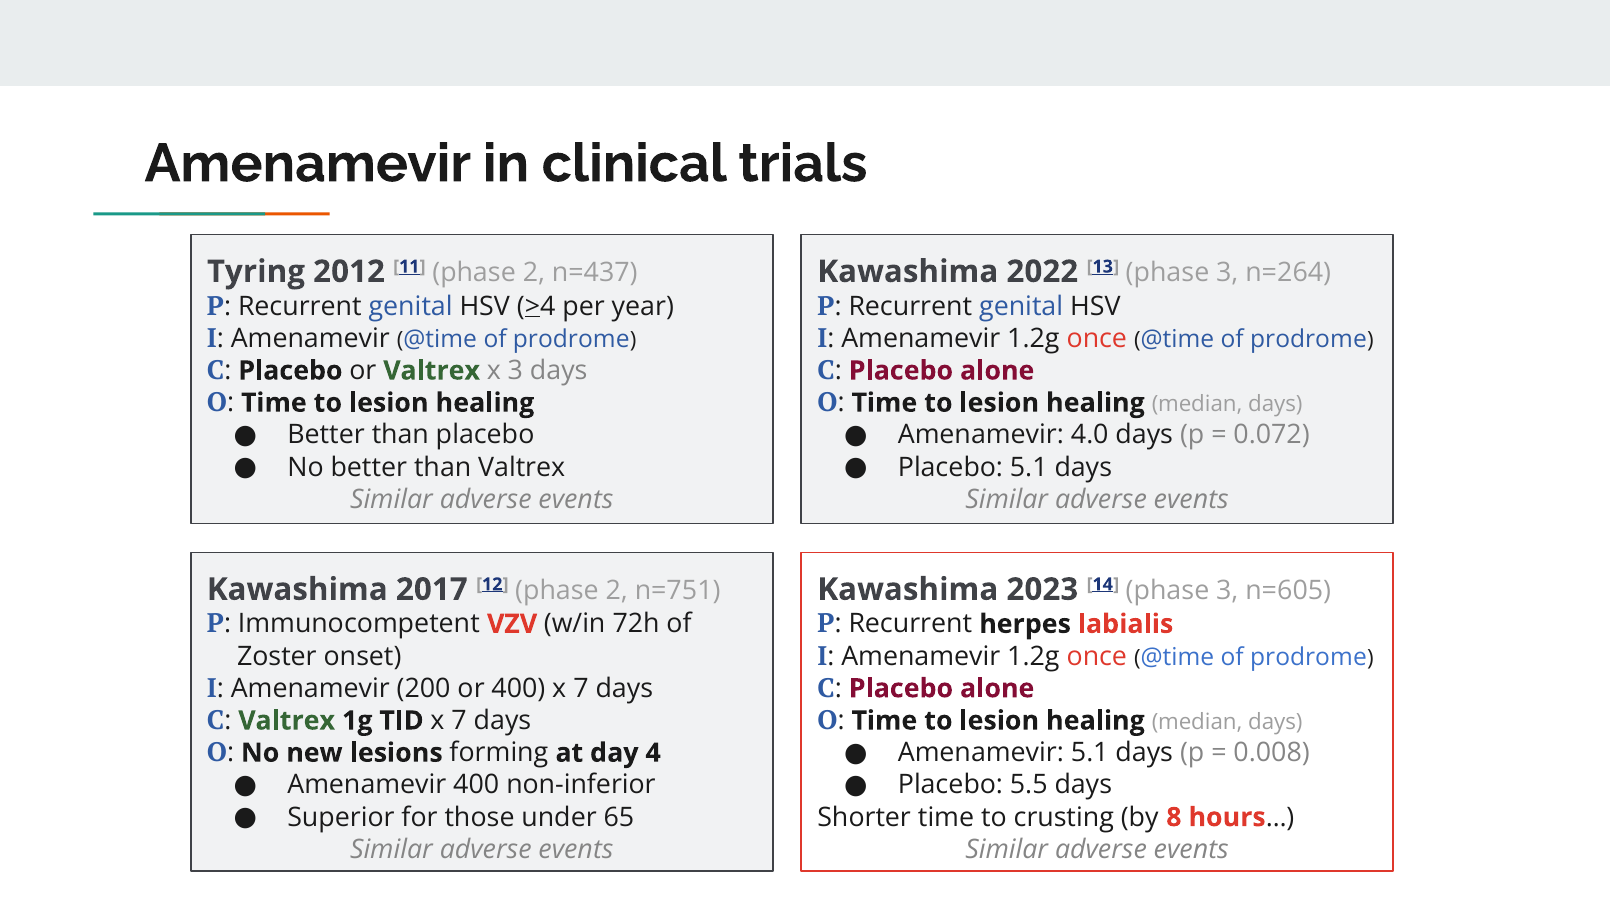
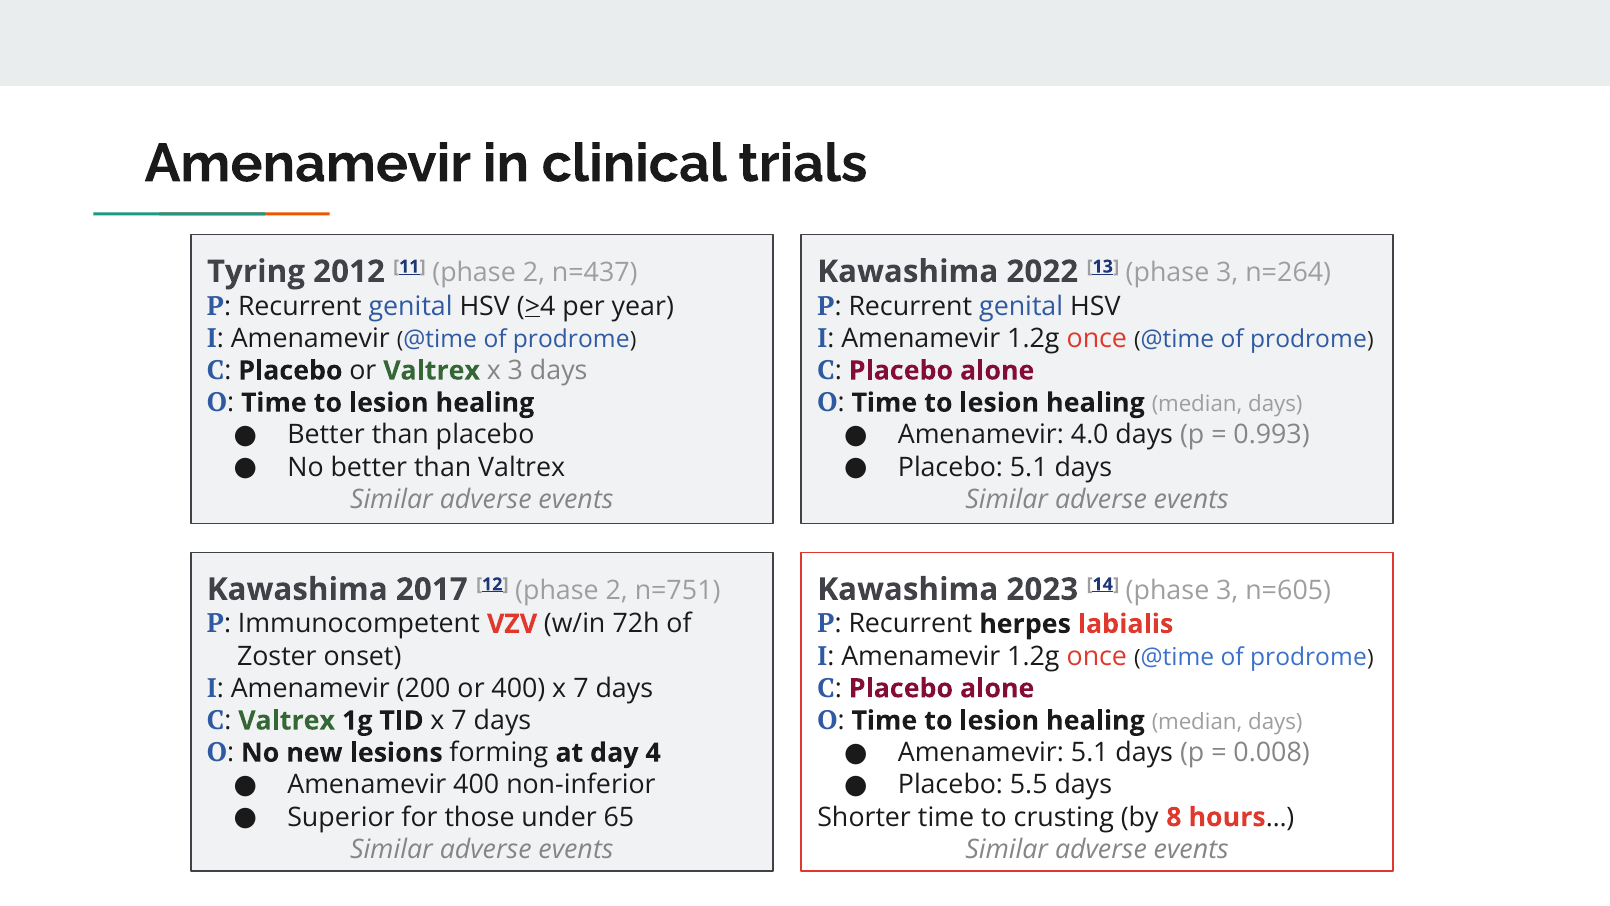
0.072: 0.072 -> 0.993
